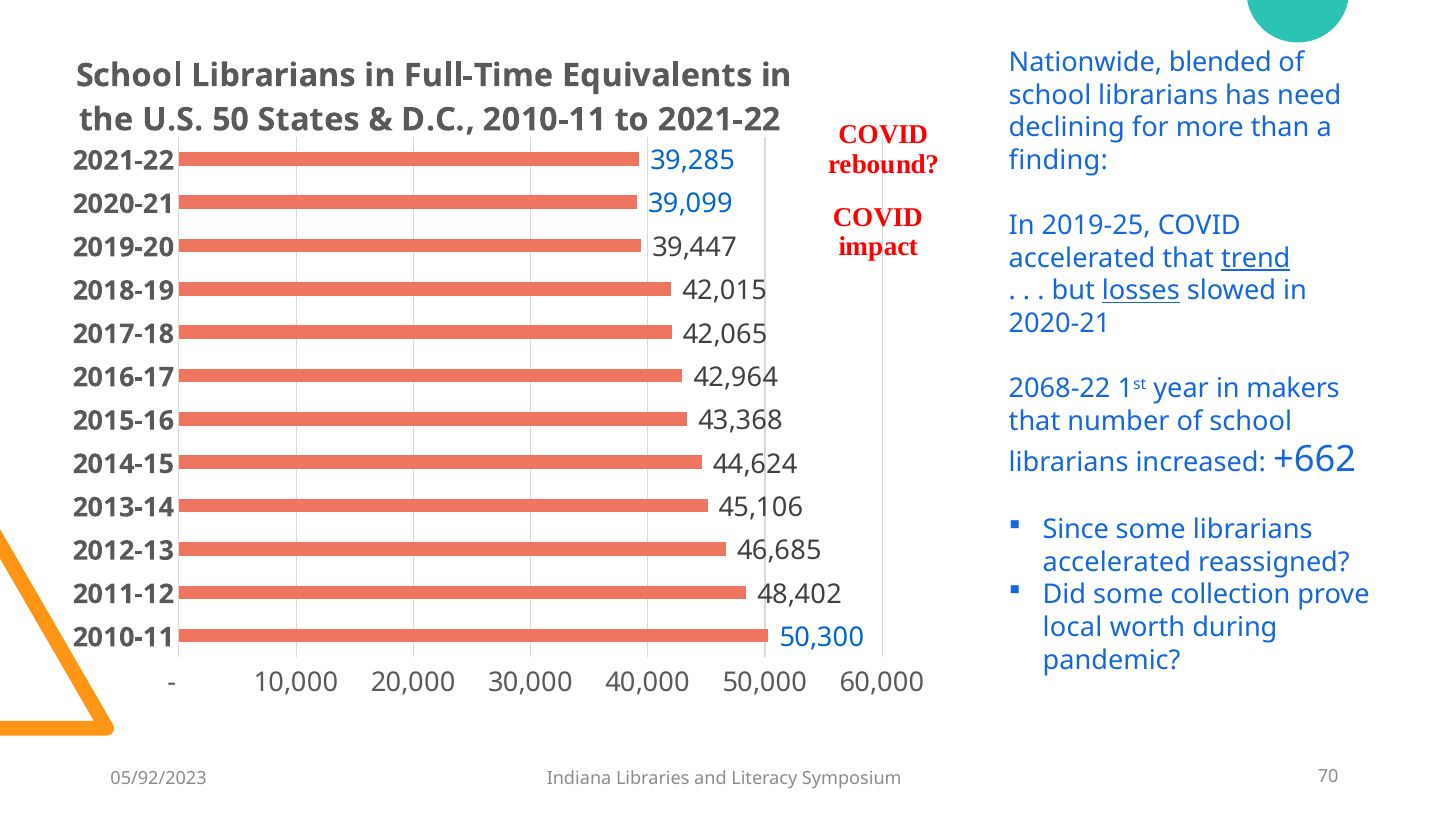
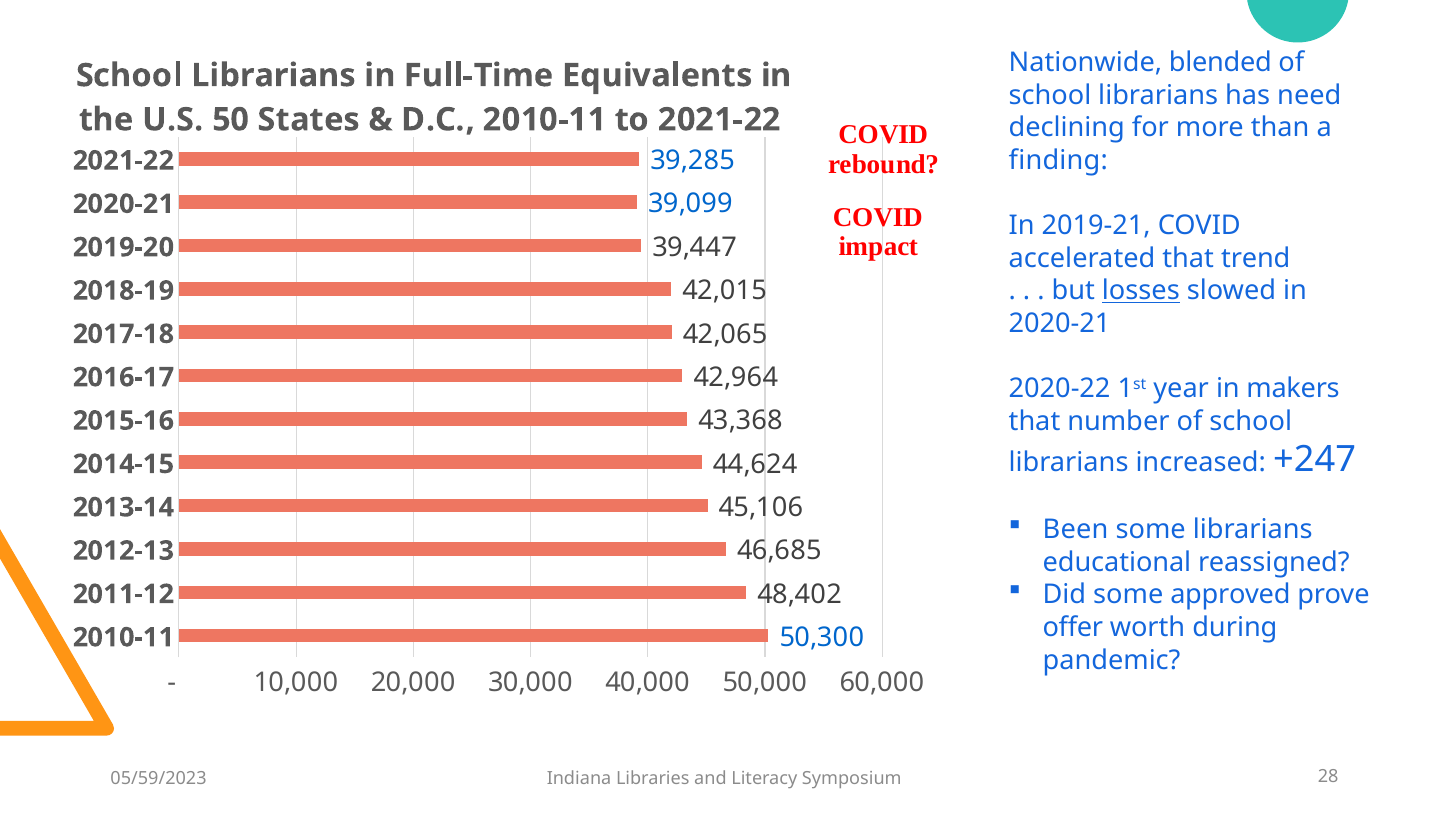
2019-25: 2019-25 -> 2019-21
trend underline: present -> none
2068-22: 2068-22 -> 2020-22
+662: +662 -> +247
Since: Since -> Been
accelerated at (1117, 562): accelerated -> educational
collection: collection -> approved
local: local -> offer
05/92/2023: 05/92/2023 -> 05/59/2023
70: 70 -> 28
